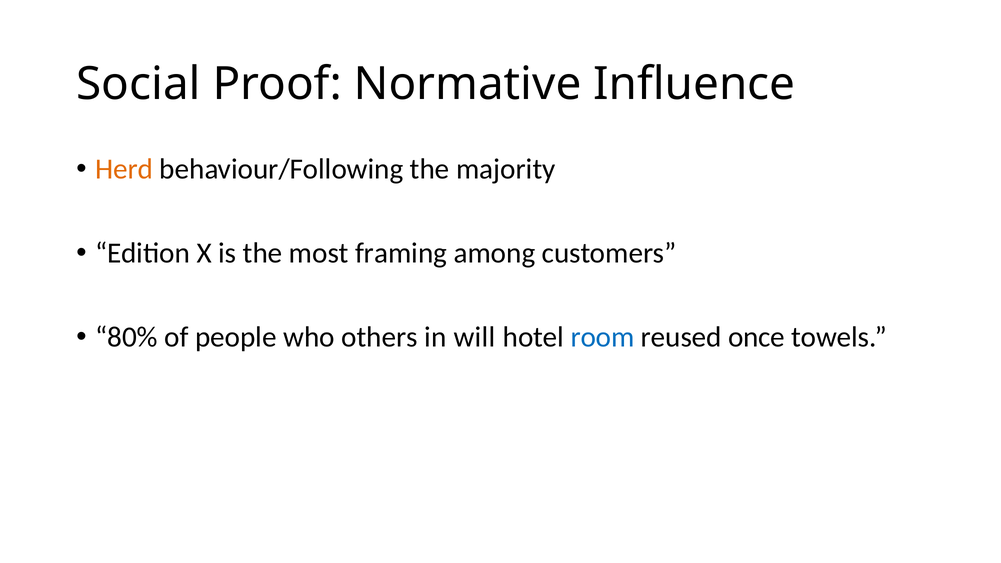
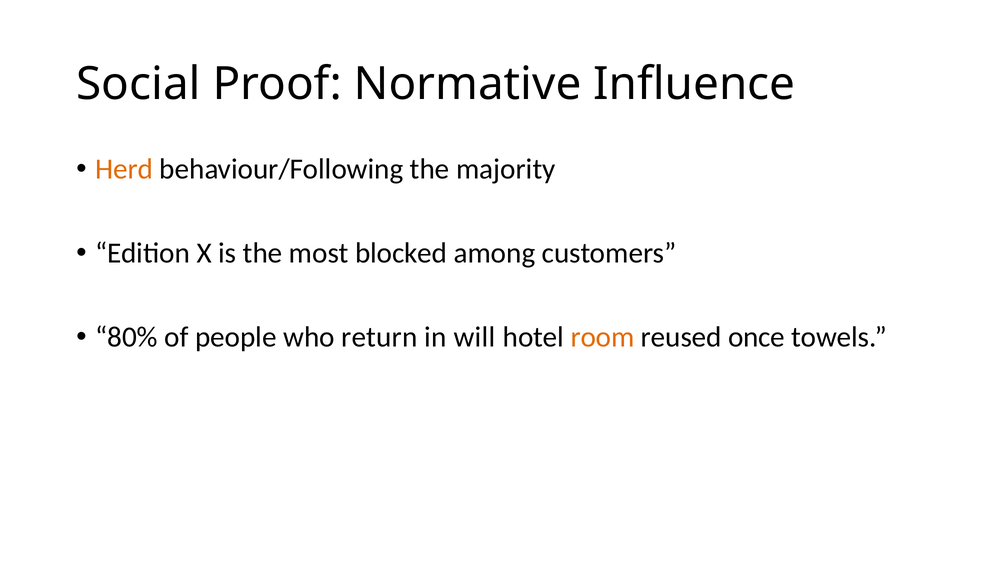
framing: framing -> blocked
others: others -> return
room colour: blue -> orange
